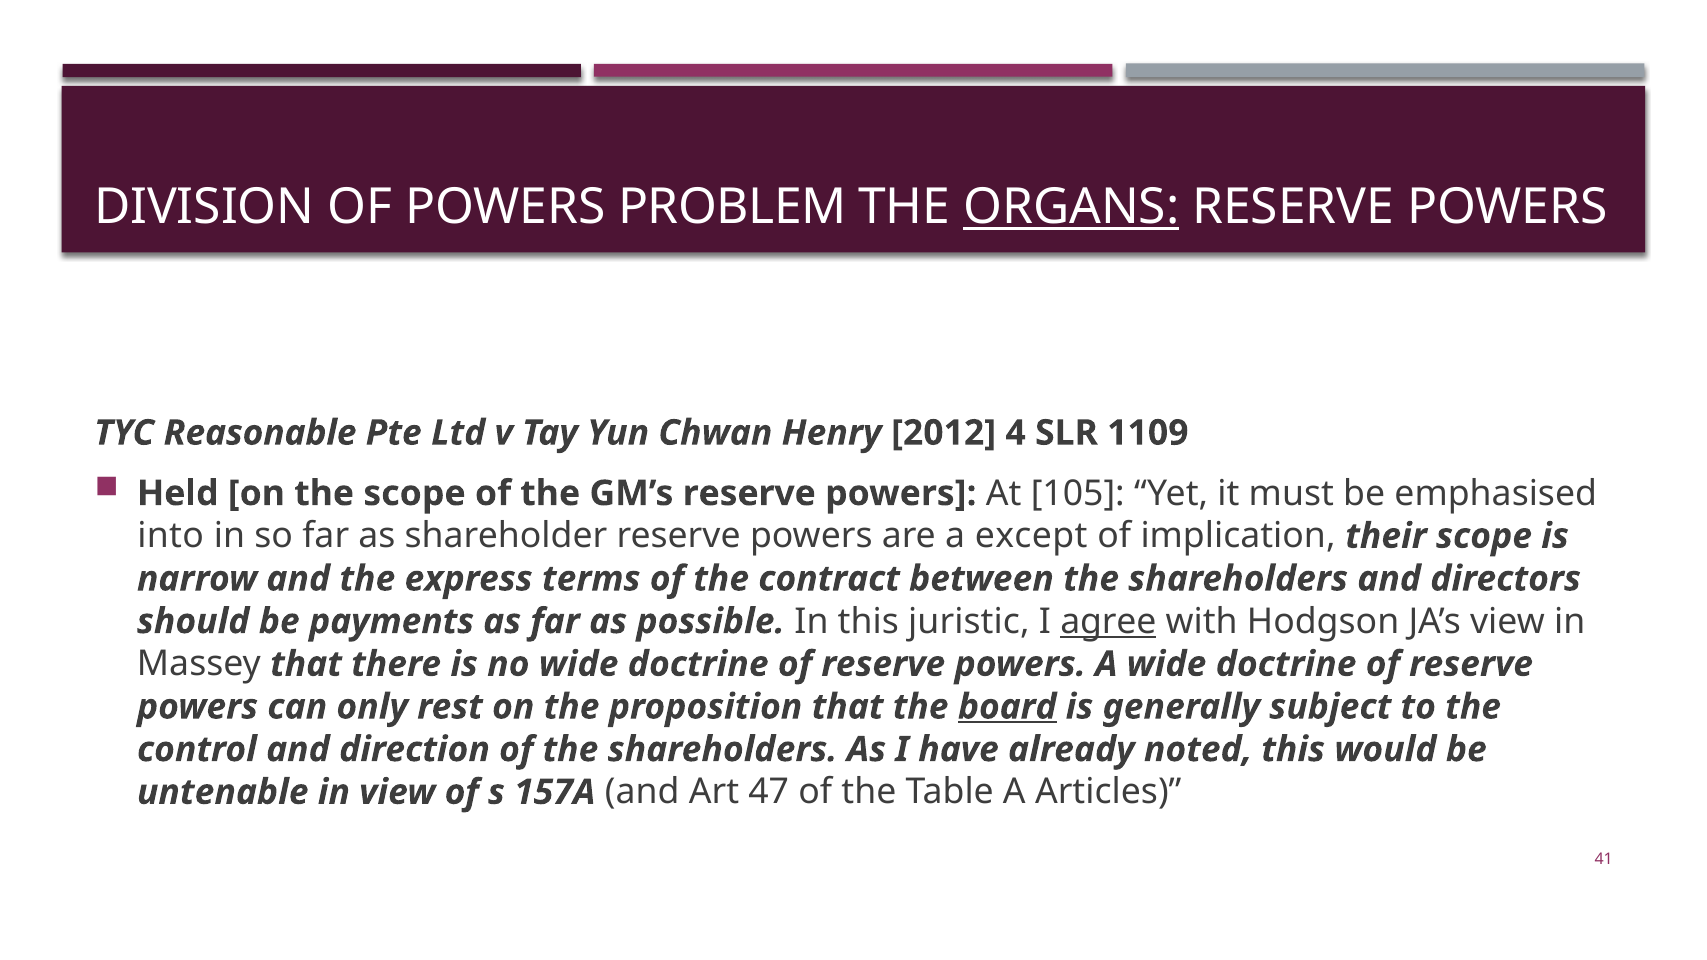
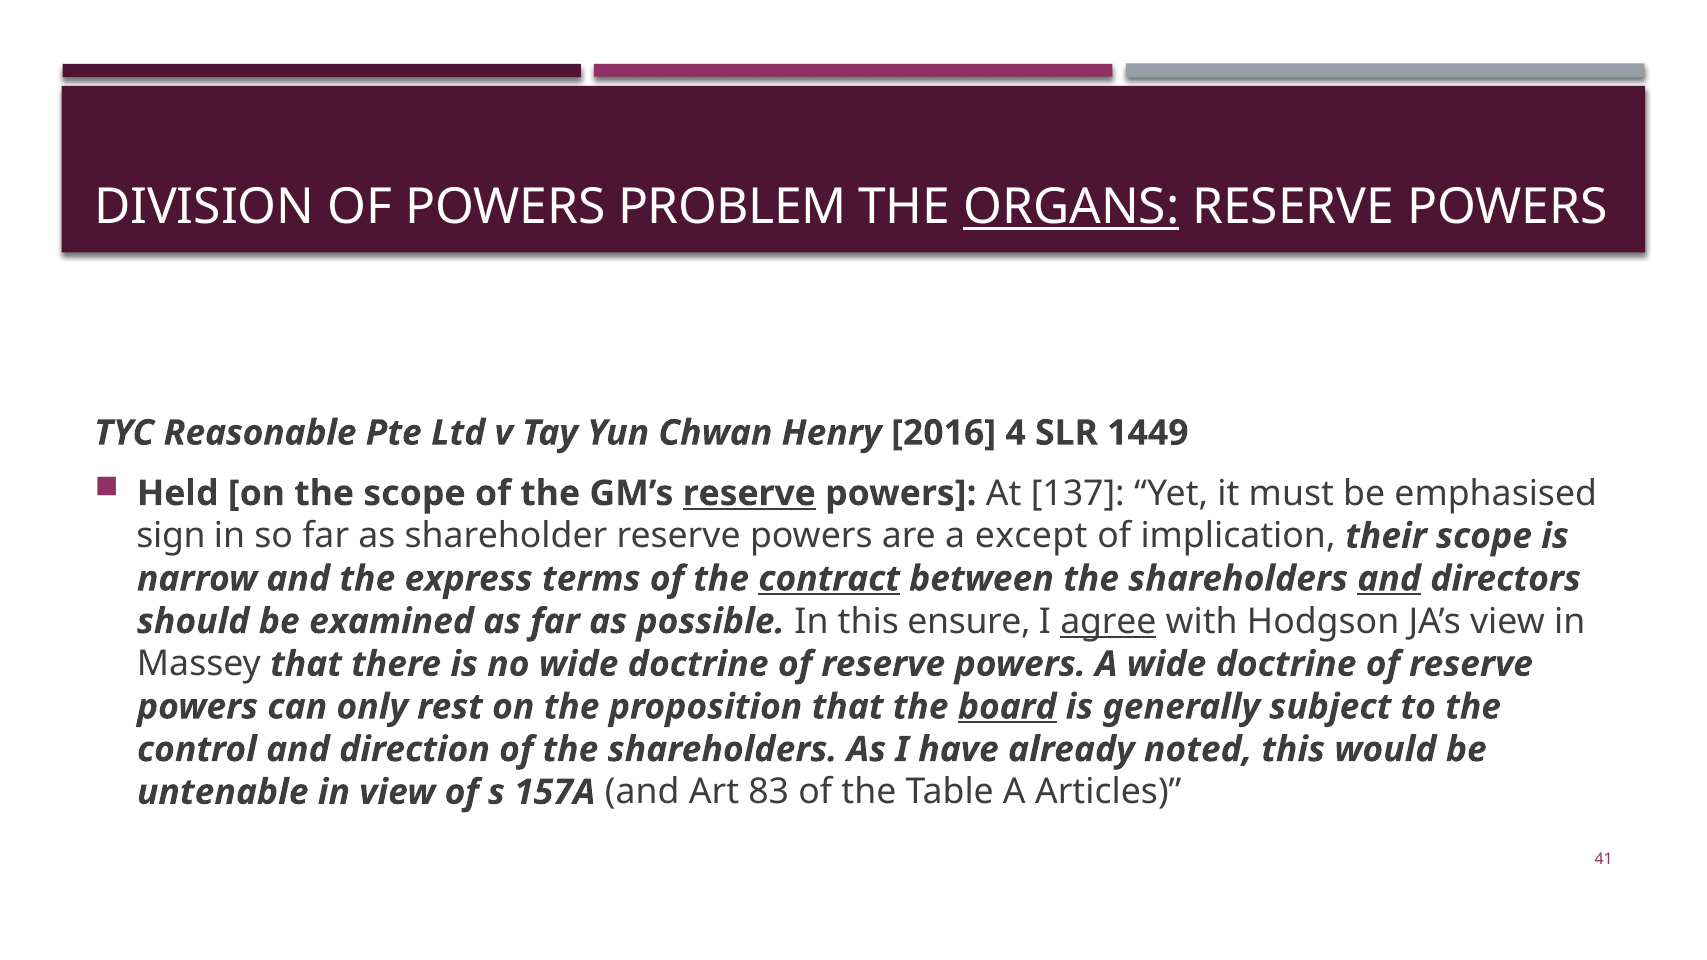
2012: 2012 -> 2016
1109: 1109 -> 1449
reserve at (749, 493) underline: none -> present
105: 105 -> 137
into: into -> sign
contract underline: none -> present
and at (1389, 579) underline: none -> present
payments: payments -> examined
juristic: juristic -> ensure
47: 47 -> 83
